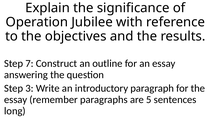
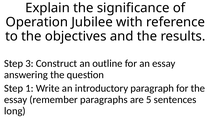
7: 7 -> 3
3: 3 -> 1
